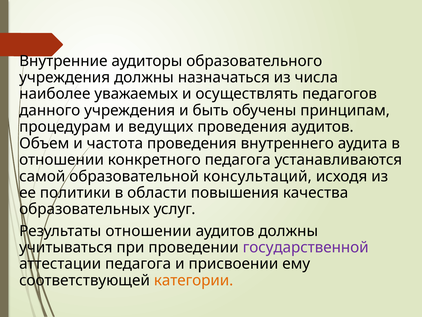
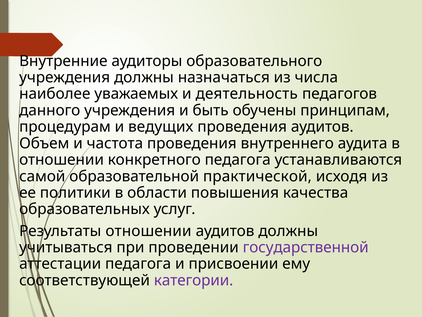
осуществлять: осуществлять -> деятельность
консультаций: консультаций -> практической
категории colour: orange -> purple
